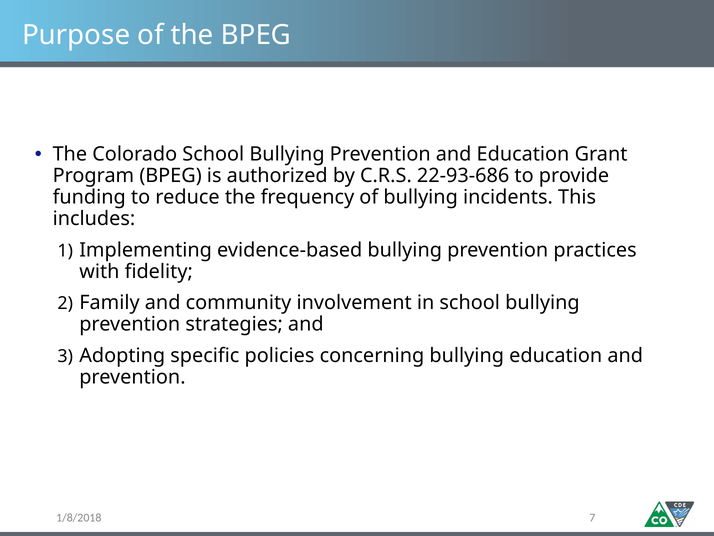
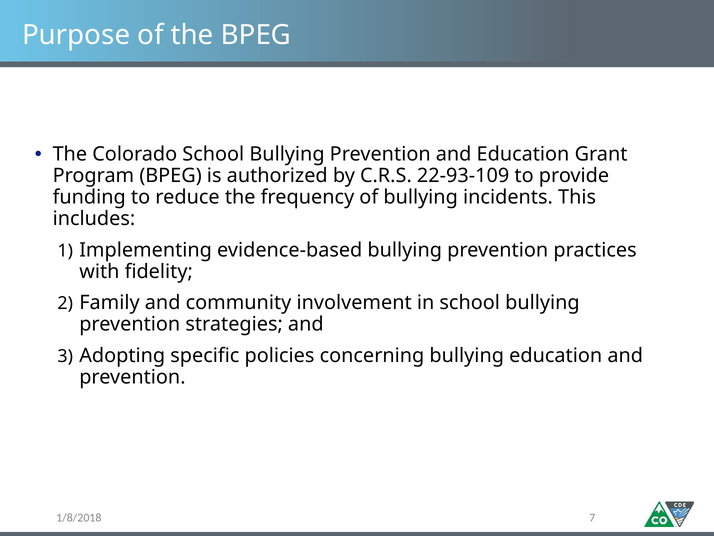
22-93-686: 22-93-686 -> 22-93-109
